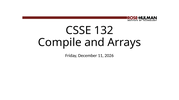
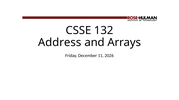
Compile: Compile -> Address
